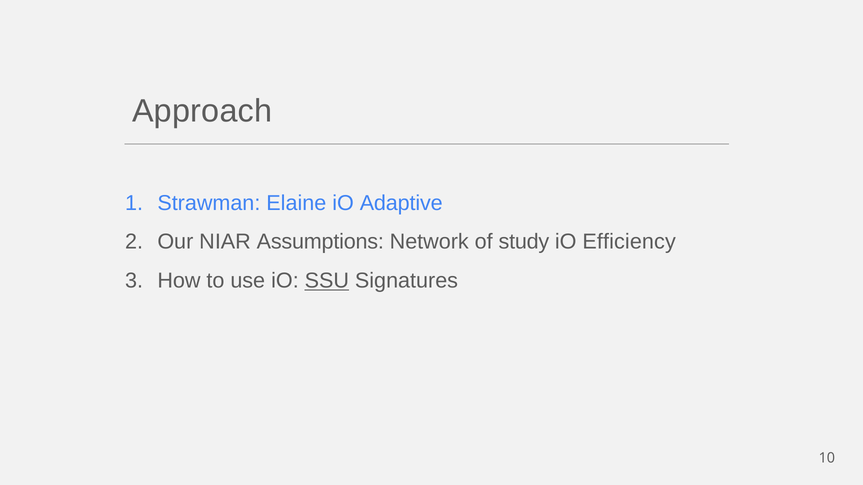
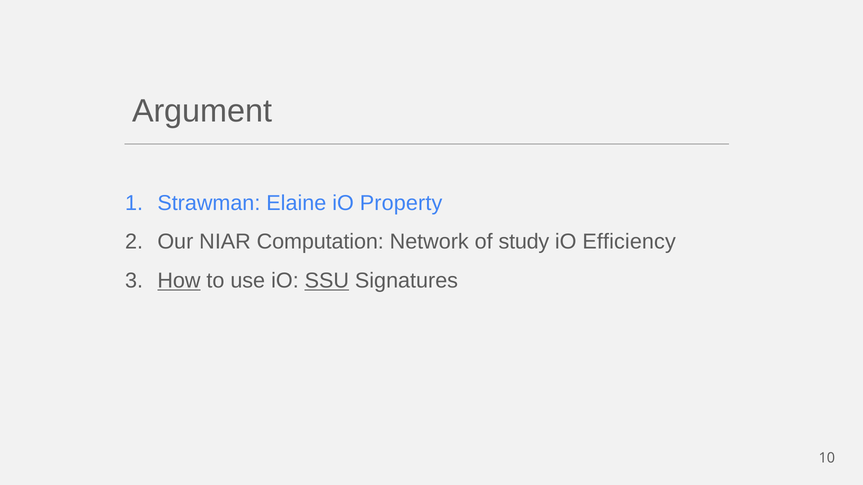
Approach: Approach -> Argument
Adaptive: Adaptive -> Property
Assumptions: Assumptions -> Computation
How underline: none -> present
